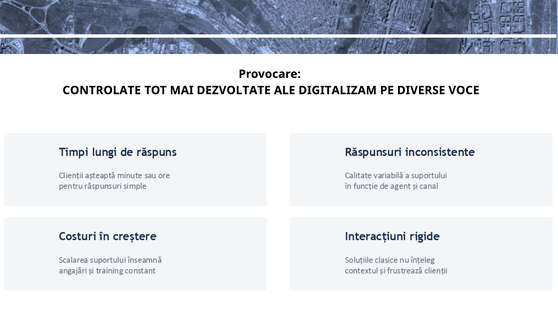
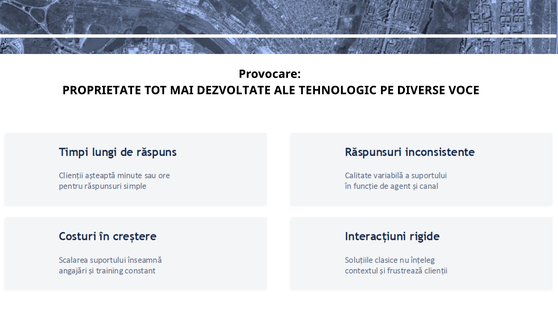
CONTROLATE: CONTROLATE -> PROPRIETATE
DIGITALIZAM: DIGITALIZAM -> TEHNOLOGIC
